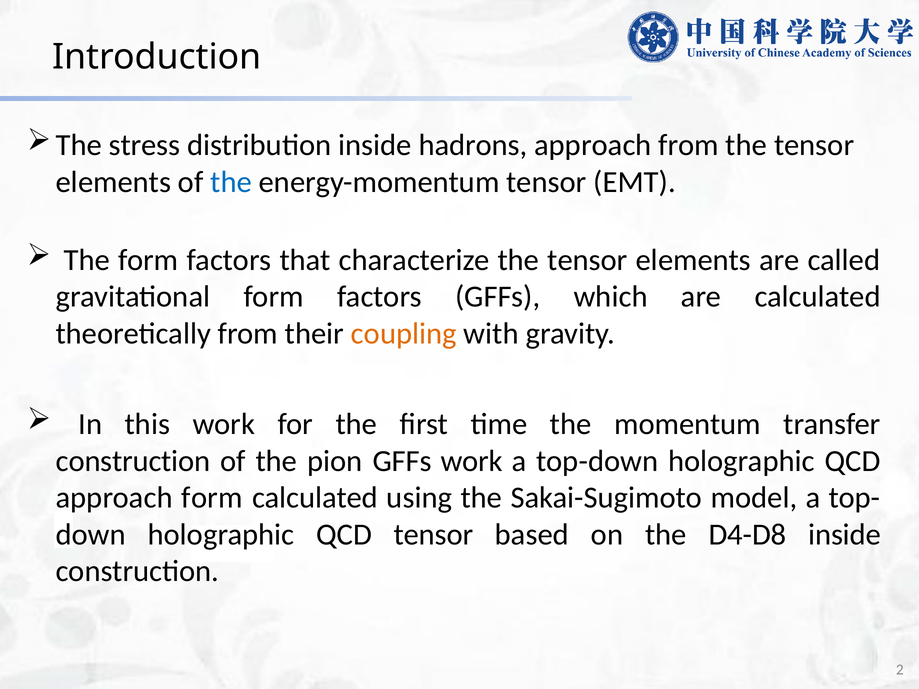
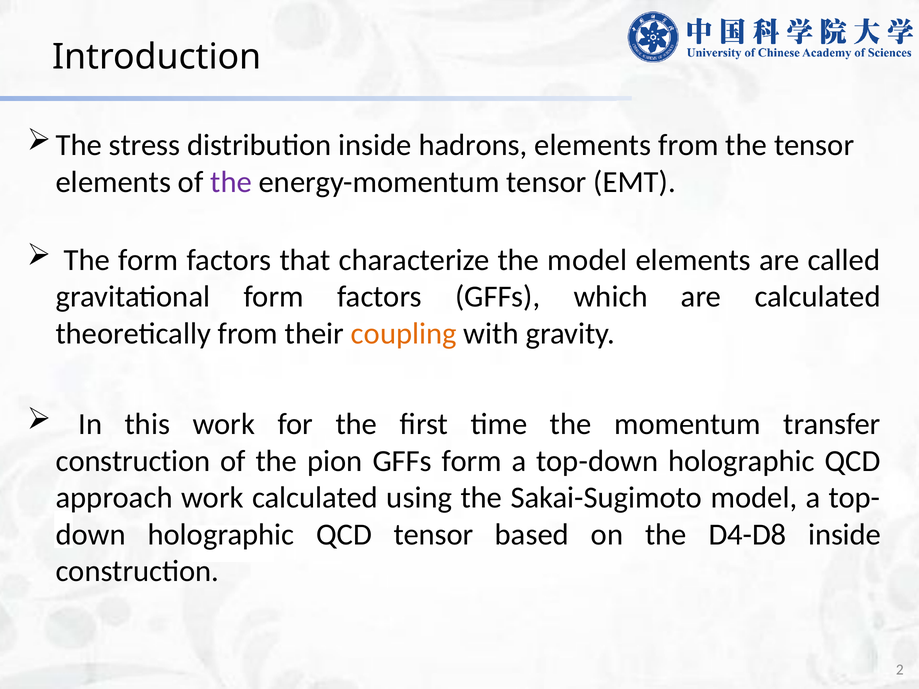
hadrons approach: approach -> elements
the at (231, 182) colour: blue -> purple
characterize the tensor: tensor -> model
GFFs work: work -> form
approach form: form -> work
